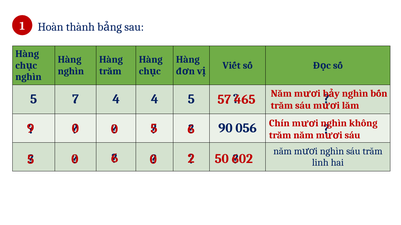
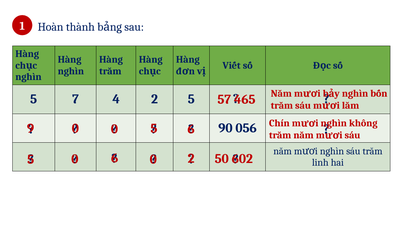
4 4: 4 -> 2
